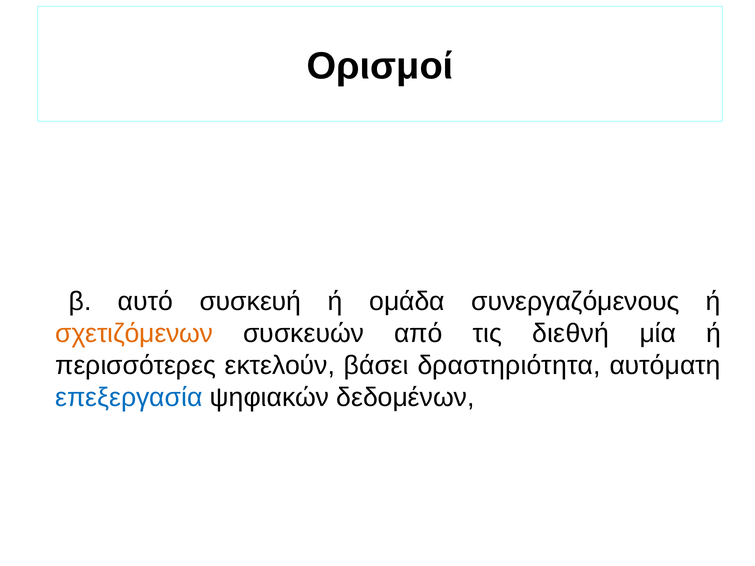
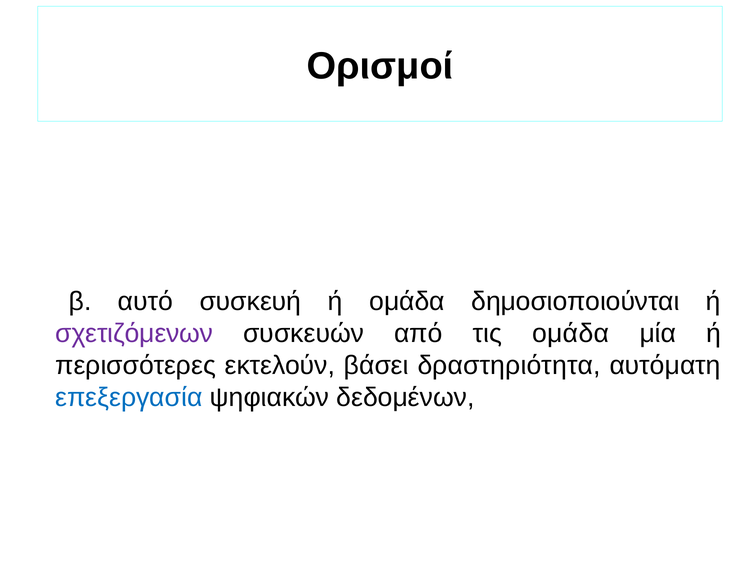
συνεργαζόμενους: συνεργαζόμενους -> δημοσιοποιούνται
σχετιζόμενων colour: orange -> purple
τις διεθνή: διεθνή -> ομάδα
